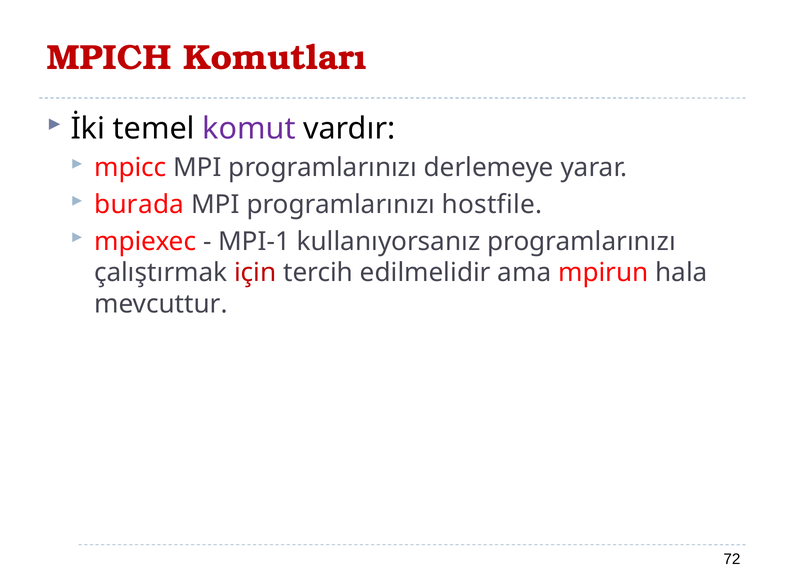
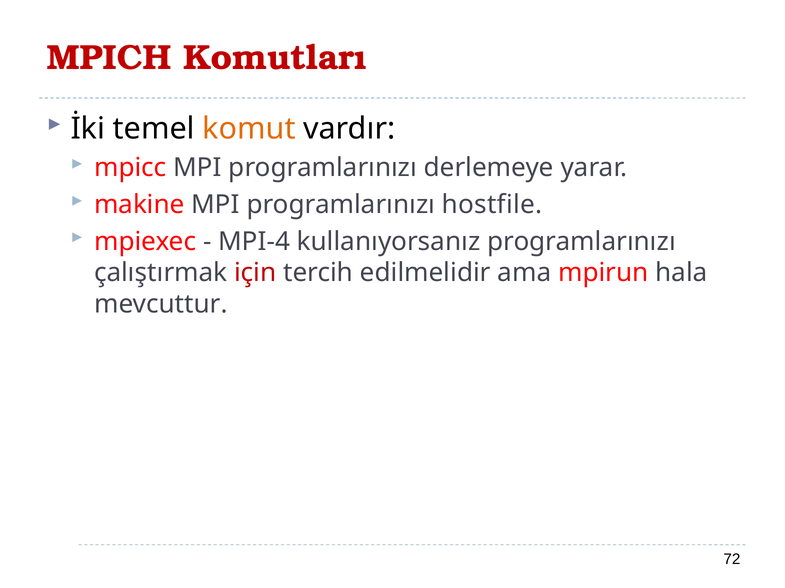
komut colour: purple -> orange
burada: burada -> makine
MPI-1: MPI-1 -> MPI-4
